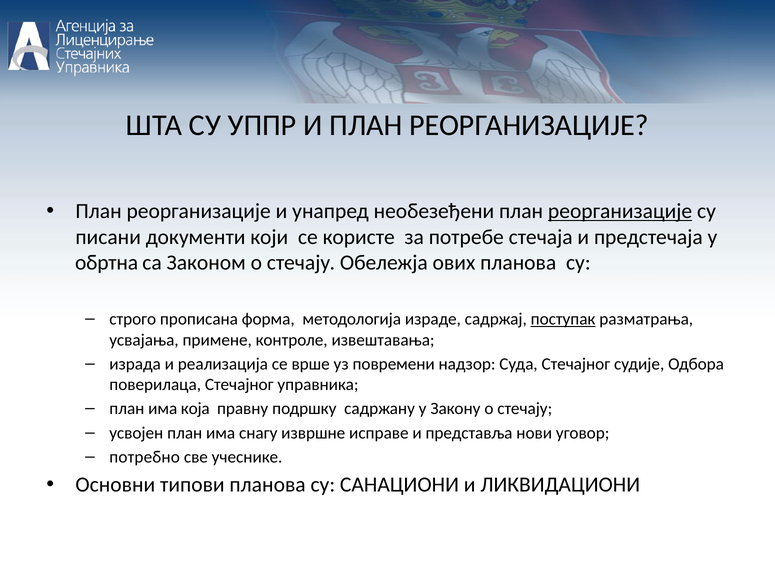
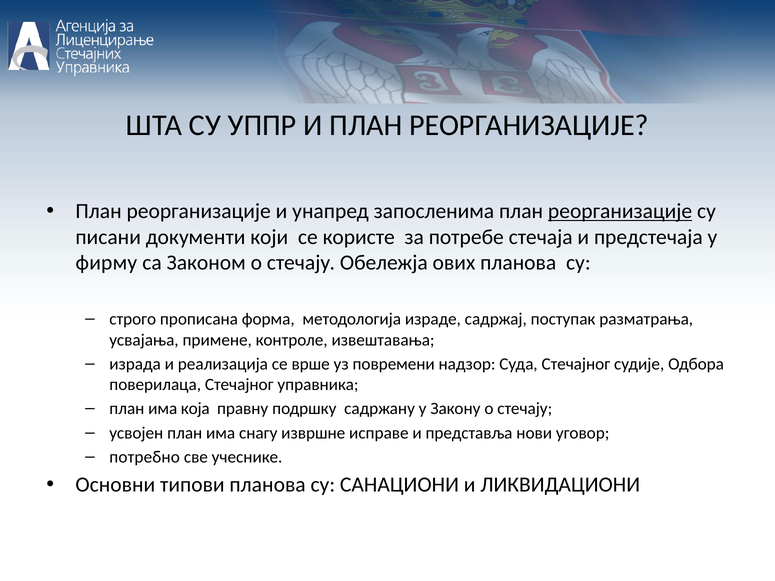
необезеђени: необезеђени -> запосленима
обртна: обртна -> фирму
поступак underline: present -> none
